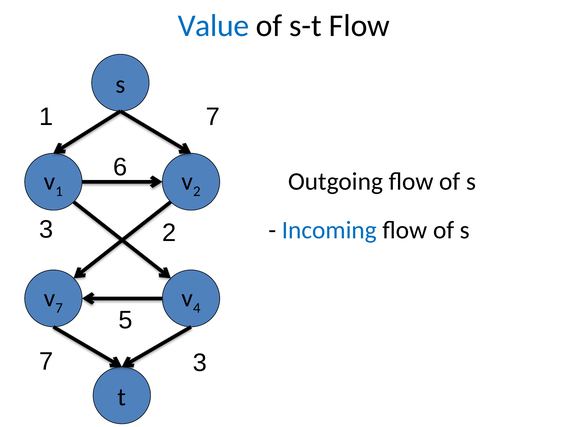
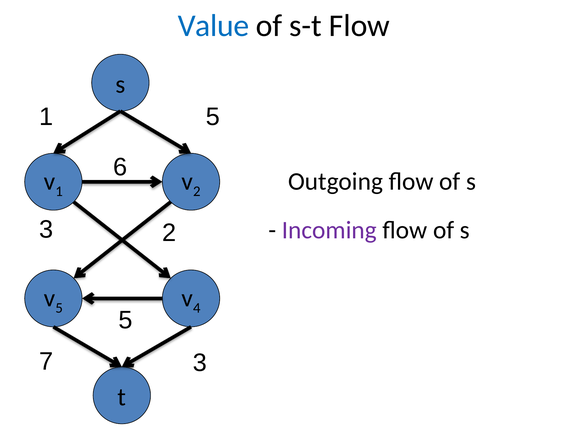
1 7: 7 -> 5
Incoming colour: blue -> purple
7 at (59, 308): 7 -> 5
